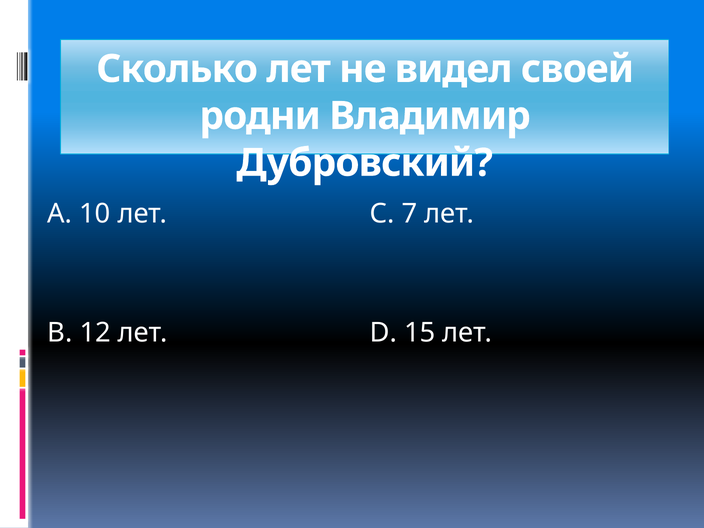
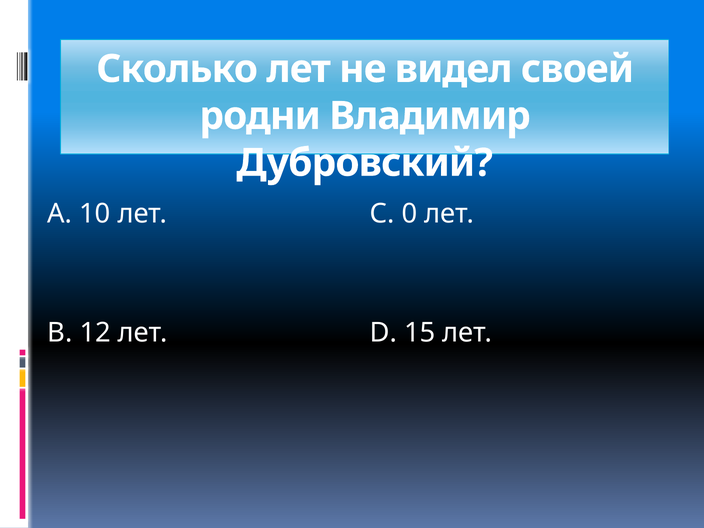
7: 7 -> 0
